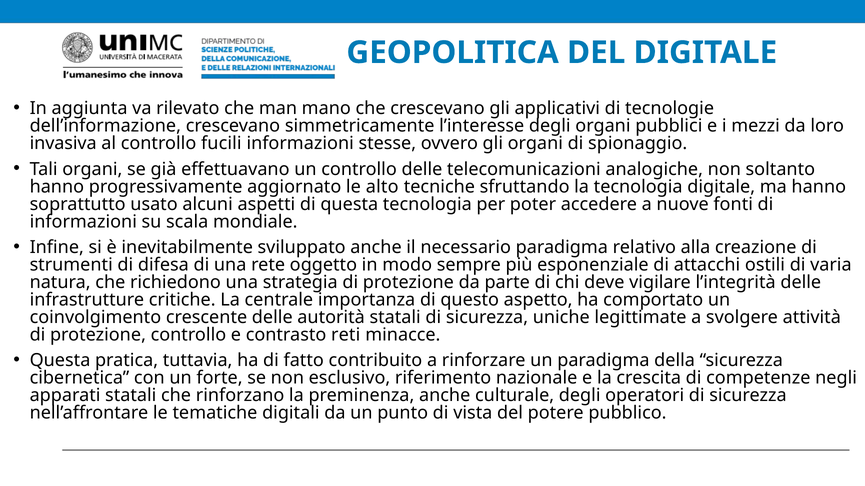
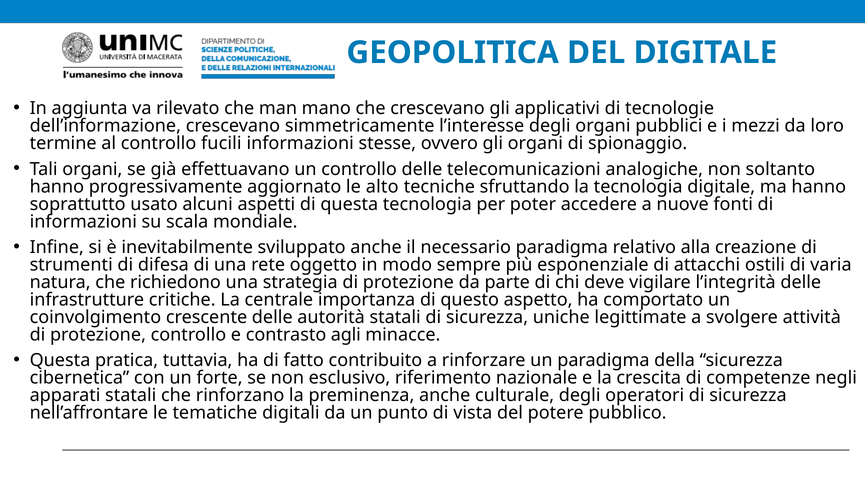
invasiva: invasiva -> termine
reti: reti -> agli
